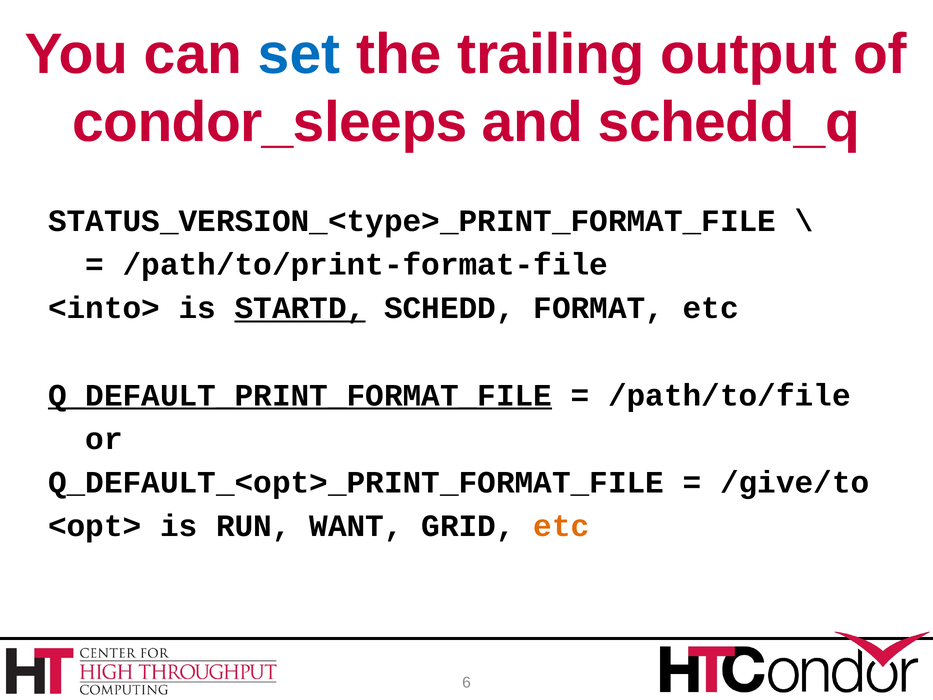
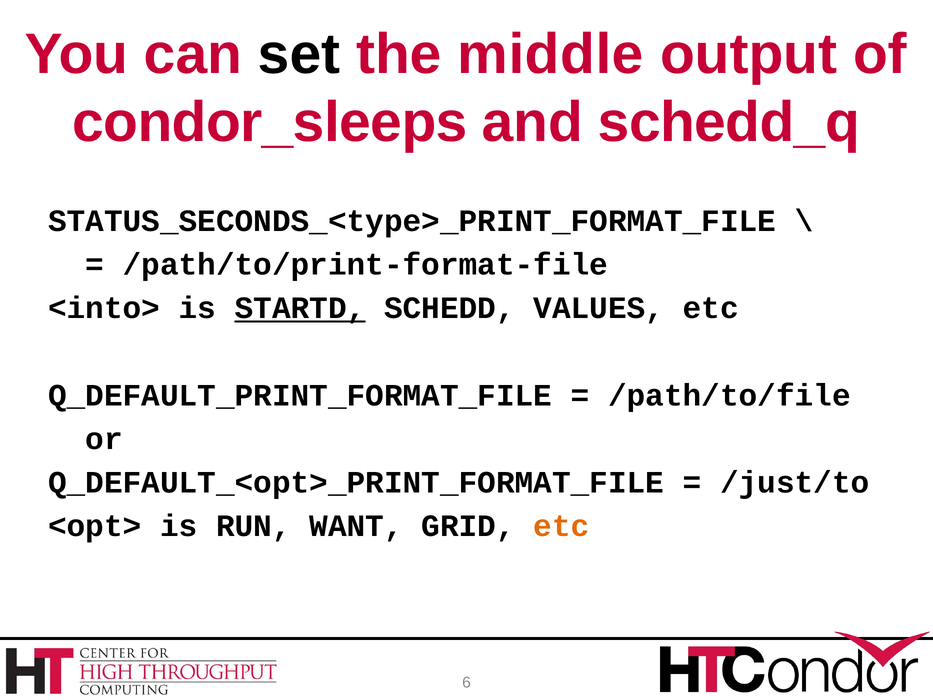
set colour: blue -> black
trailing: trailing -> middle
STATUS_VERSION_<type>_PRINT_FORMAT_FILE: STATUS_VERSION_<type>_PRINT_FORMAT_FILE -> STATUS_SECONDS_<type>_PRINT_FORMAT_FILE
FORMAT: FORMAT -> VALUES
Q_DEFAULT_PRINT_FORMAT_FILE underline: present -> none
/give/to: /give/to -> /just/to
